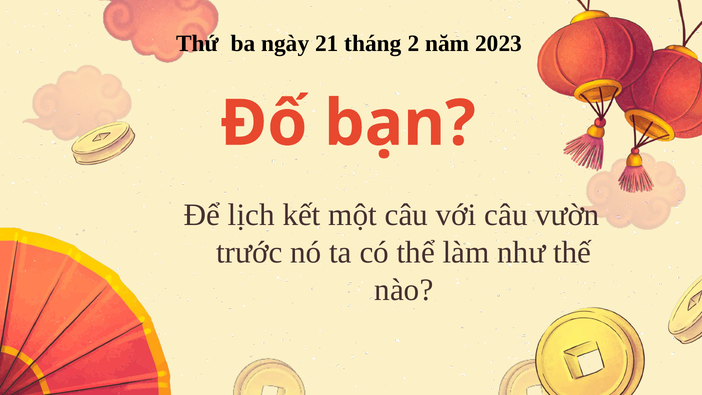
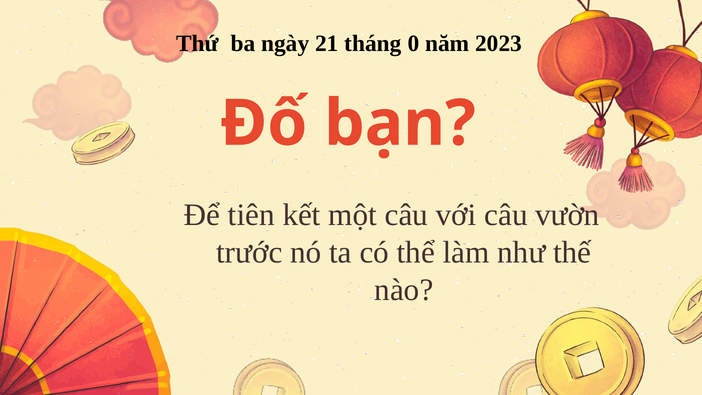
2: 2 -> 0
lịch: lịch -> tiên
